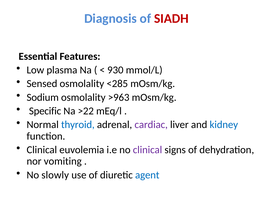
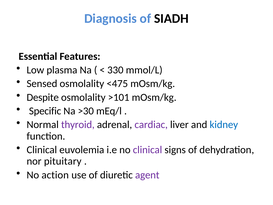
SIADH colour: red -> black
930: 930 -> 330
<285: <285 -> <475
Sodium: Sodium -> Despite
>963: >963 -> >101
>22: >22 -> >30
thyroid colour: blue -> purple
vomiting: vomiting -> pituitary
slowly: slowly -> action
agent colour: blue -> purple
